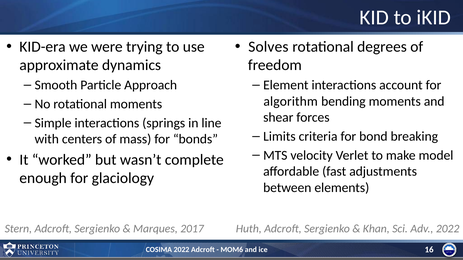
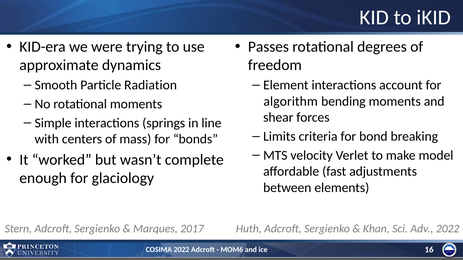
Solves: Solves -> Passes
Approach: Approach -> Radiation
